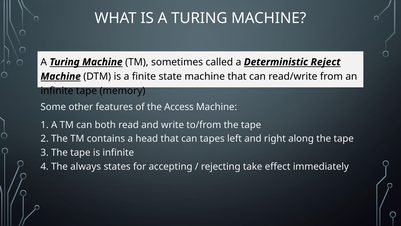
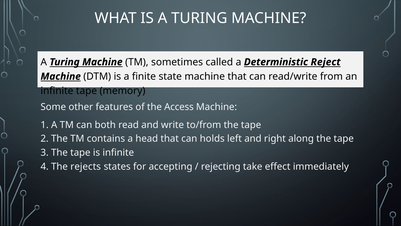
tapes: tapes -> holds
always: always -> rejects
